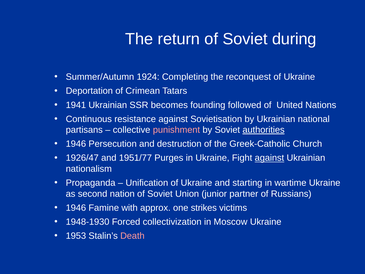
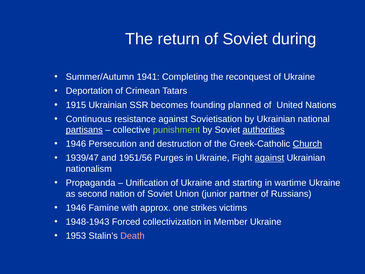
1924: 1924 -> 1941
1941: 1941 -> 1915
followed: followed -> planned
partisans underline: none -> present
punishment colour: pink -> light green
Church underline: none -> present
1926/47: 1926/47 -> 1939/47
1951/77: 1951/77 -> 1951/56
1948-1930: 1948-1930 -> 1948-1943
Moscow: Moscow -> Member
